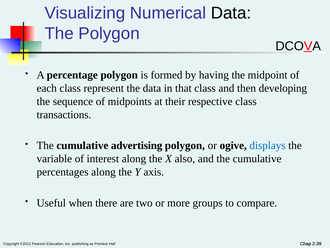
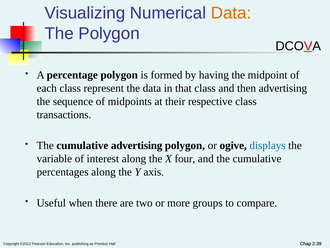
Data at (231, 13) colour: black -> orange
then developing: developing -> advertising
also: also -> four
